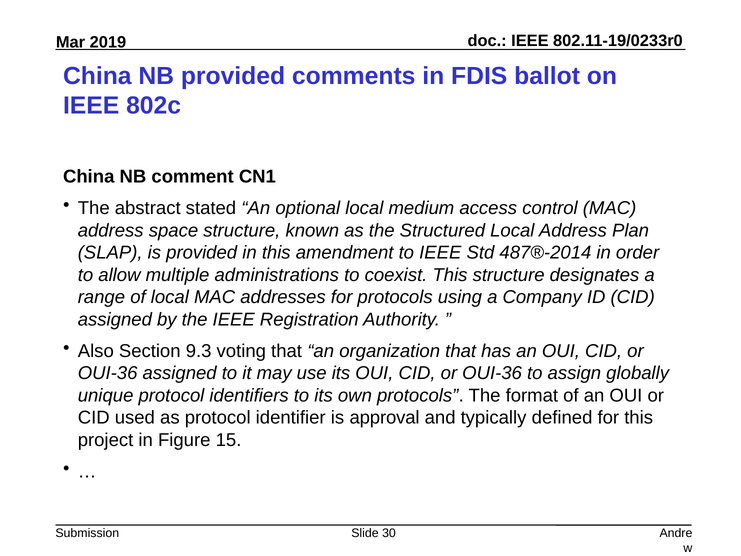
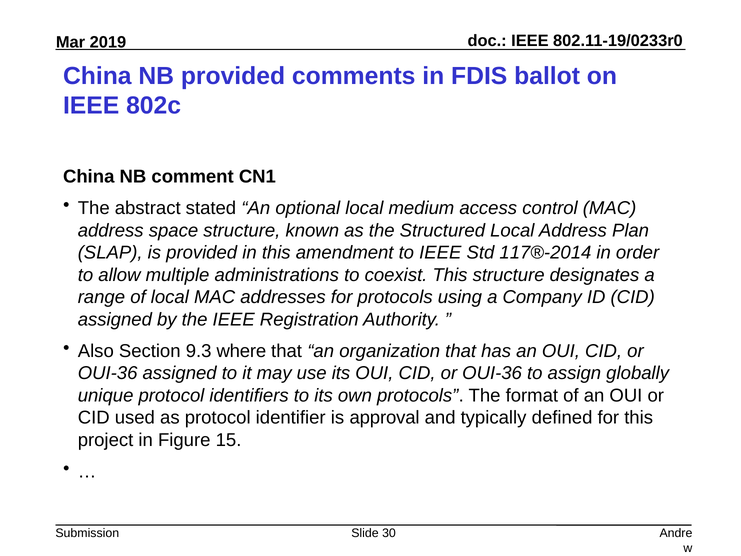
487®-2014: 487®-2014 -> 117®-2014
voting: voting -> where
